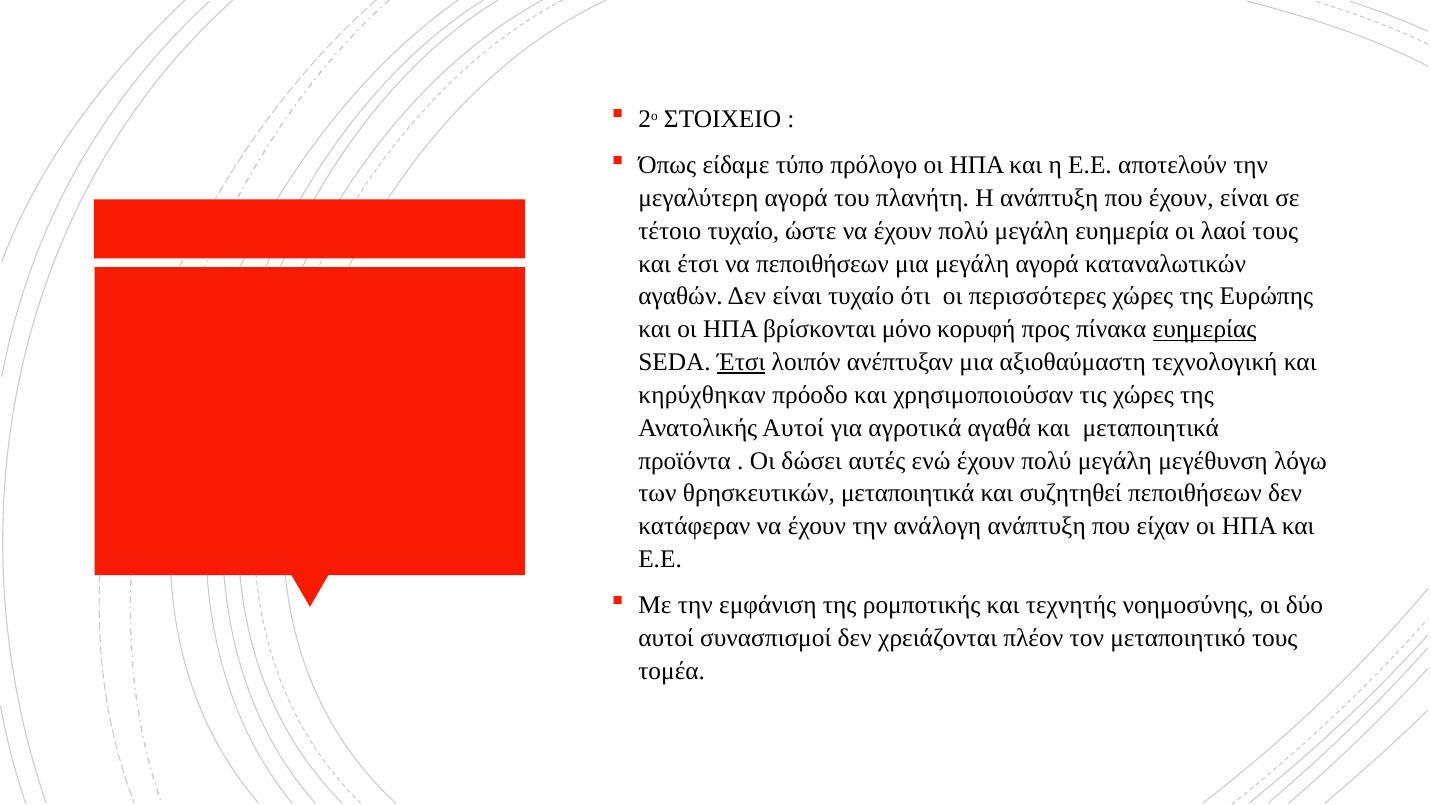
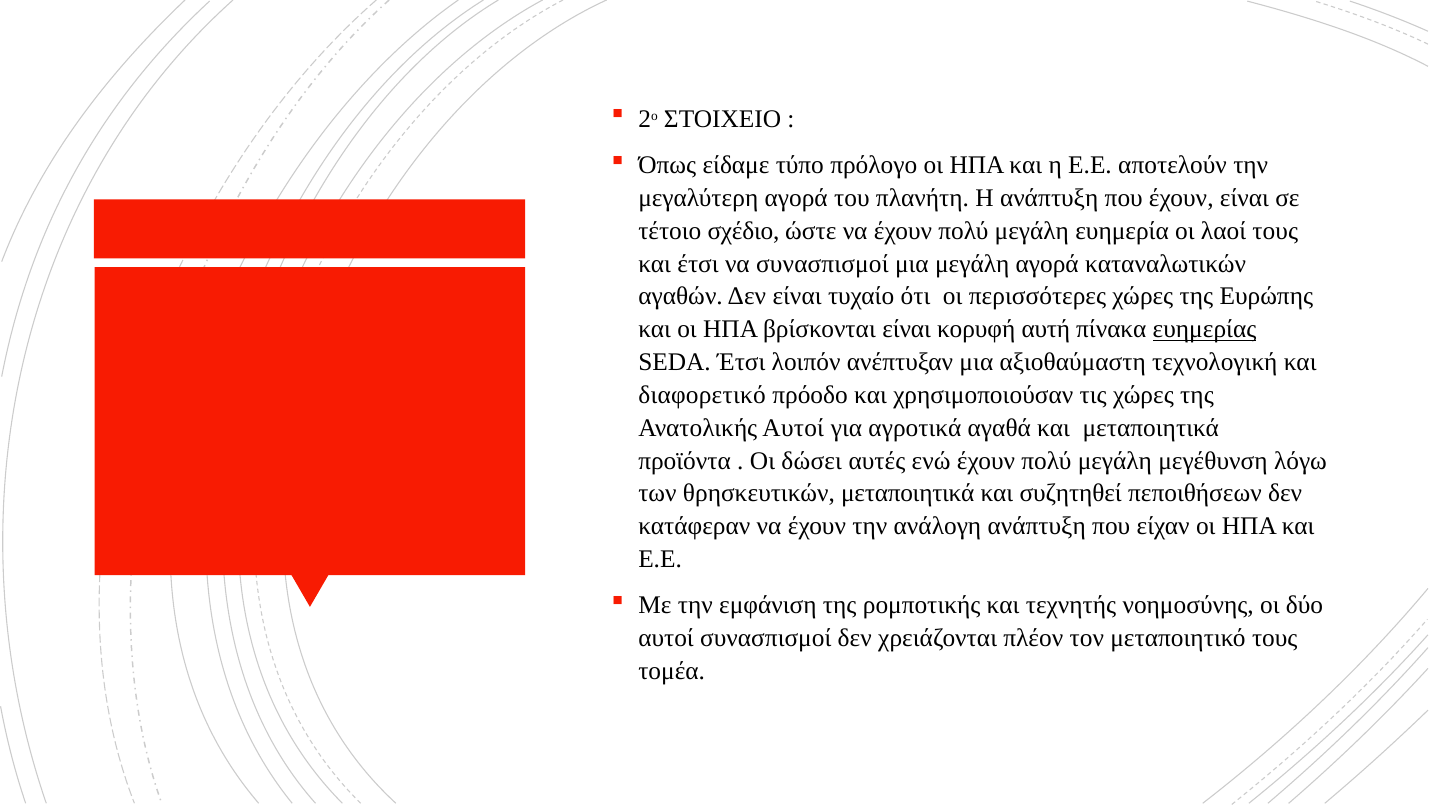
τέτοιο τυχαίο: τυχαίο -> σχέδιο
να πεποιθήσεων: πεποιθήσεων -> συνασπισμοί
βρίσκονται μόνο: μόνο -> είναι
προς: προς -> αυτή
Έτσι at (741, 362) underline: present -> none
κηρύχθηκαν: κηρύχθηκαν -> διαφορετικό
